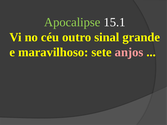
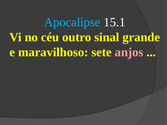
Apocalipse colour: light green -> light blue
